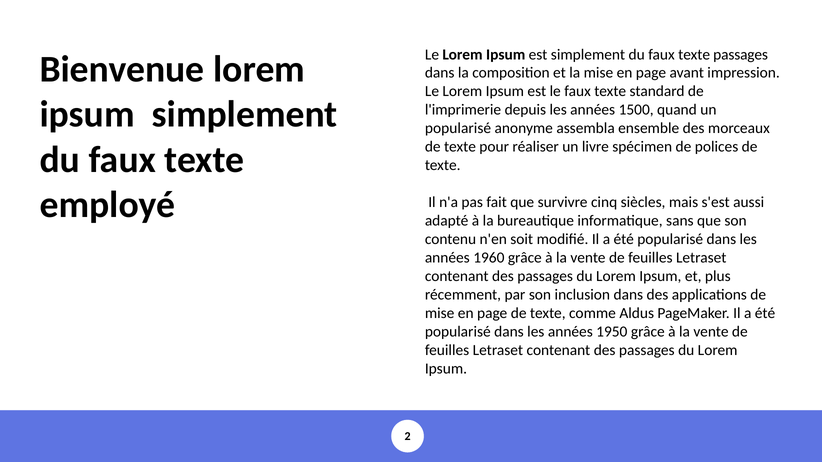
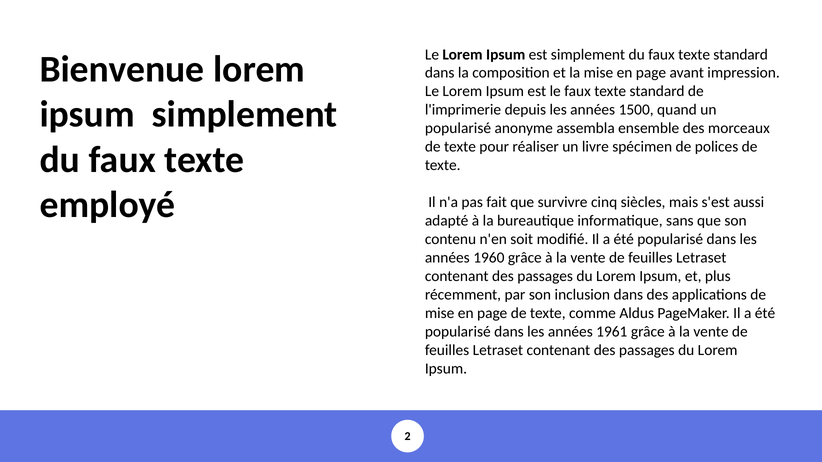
du faux texte passages: passages -> standard
1950: 1950 -> 1961
